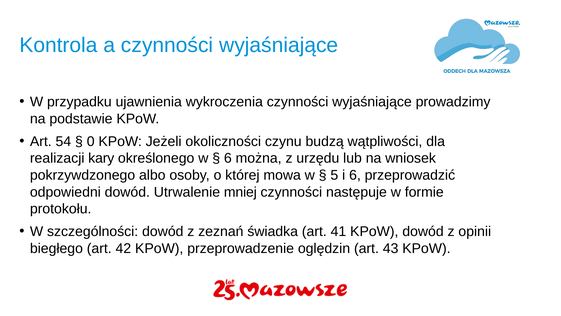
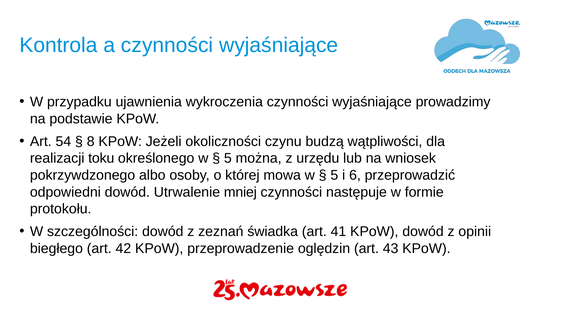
0: 0 -> 8
kary: kary -> toku
6 at (228, 158): 6 -> 5
